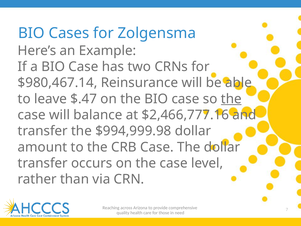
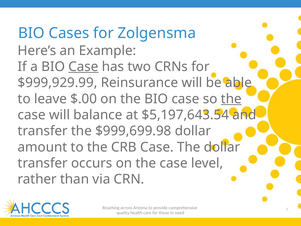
Case at (83, 67) underline: none -> present
$980,467.14: $980,467.14 -> $999,929.99
$.47: $.47 -> $.00
$2,466,777.16: $2,466,777.16 -> $5,197,643.54
$994,999.98: $994,999.98 -> $999,699.98
